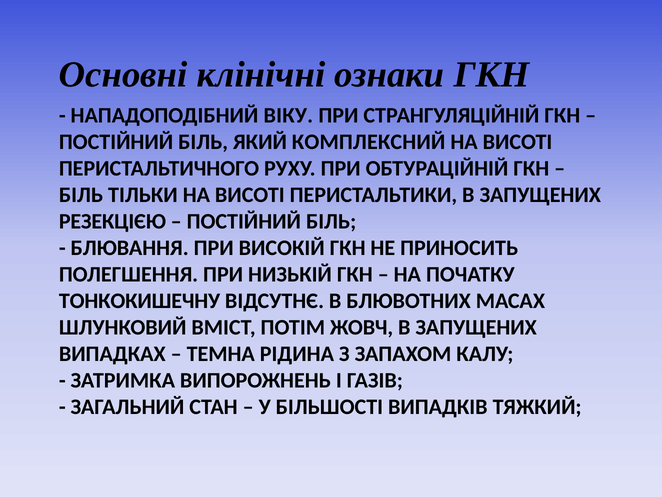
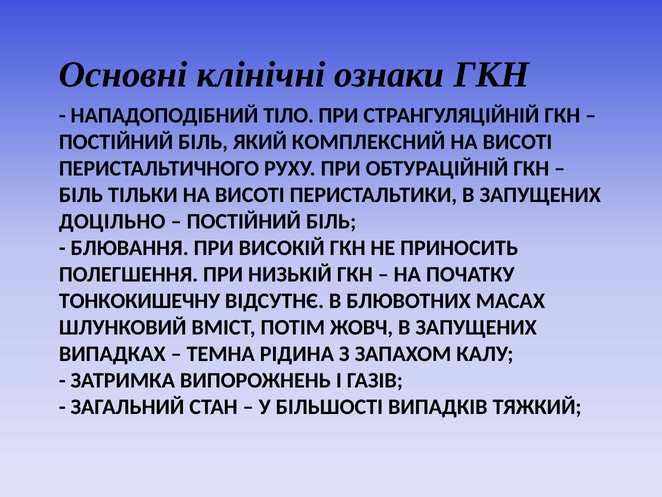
ВІКУ: ВІКУ -> ТІЛО
РЕЗЕКЦІЄЮ: РЕЗЕКЦІЄЮ -> ДОЦІЛЬНО
